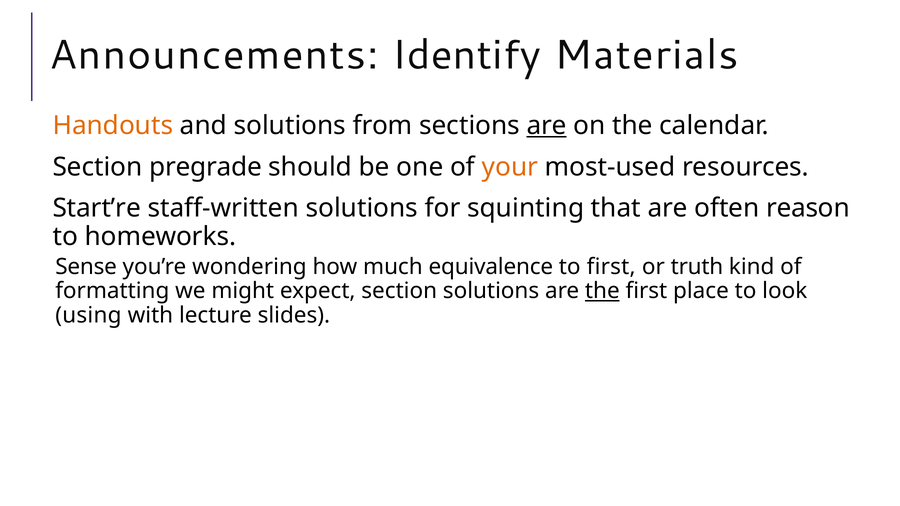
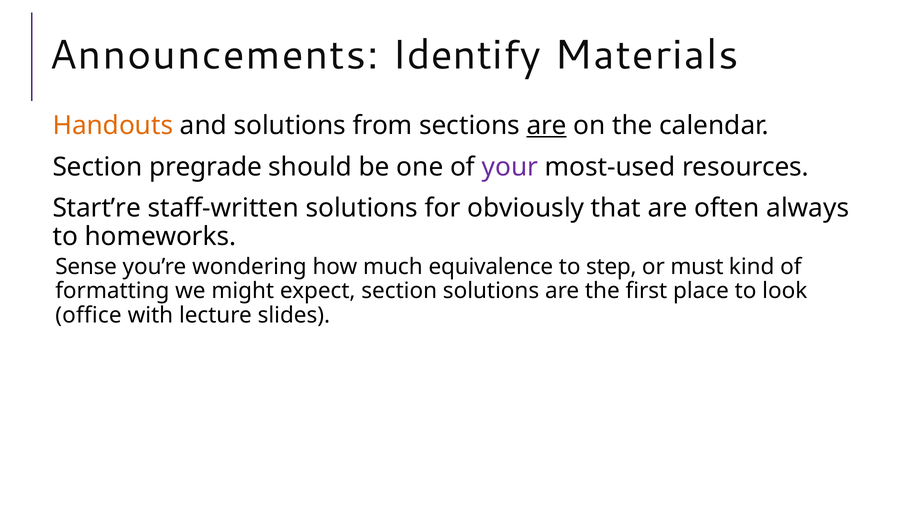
your colour: orange -> purple
squinting: squinting -> obviously
reason: reason -> always
to first: first -> step
truth: truth -> must
the at (602, 291) underline: present -> none
using: using -> office
